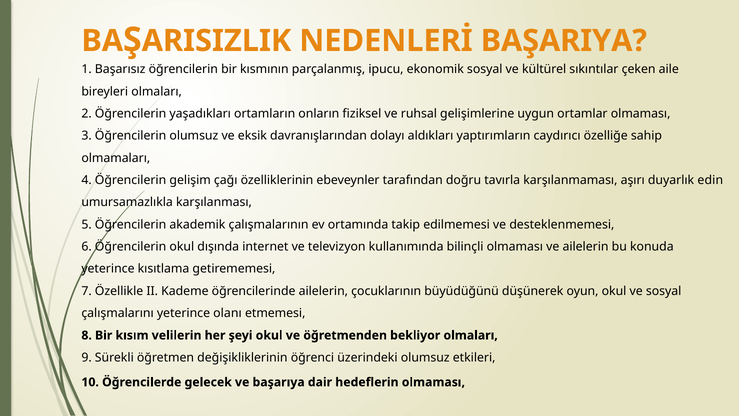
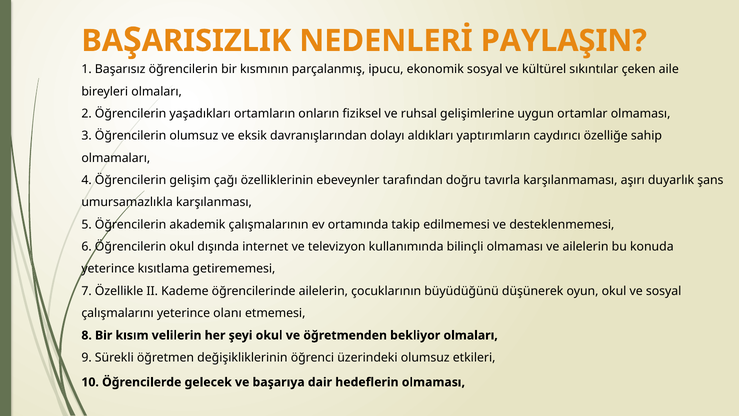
BAŞARIYA: BAŞARIYA -> PAYLAŞIN
edin: edin -> şans
